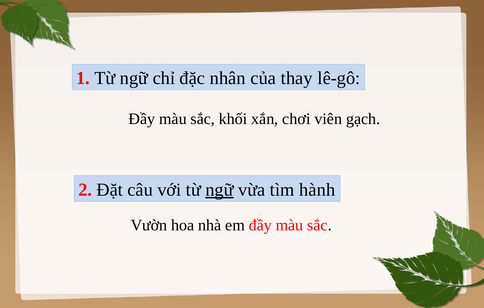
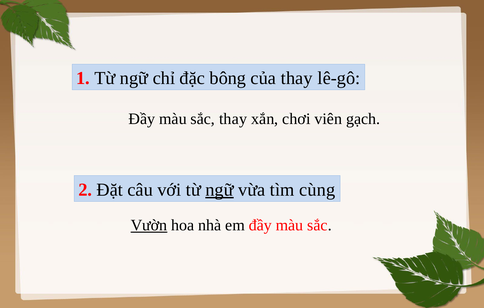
nhân: nhân -> bông
sắc khối: khối -> thay
hành: hành -> cùng
Vườn underline: none -> present
